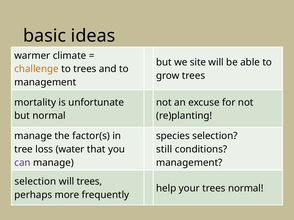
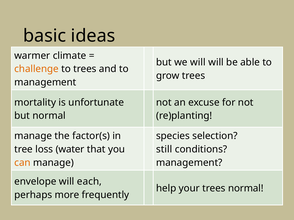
we site: site -> will
can colour: purple -> orange
selection at (35, 182): selection -> envelope
will trees: trees -> each
